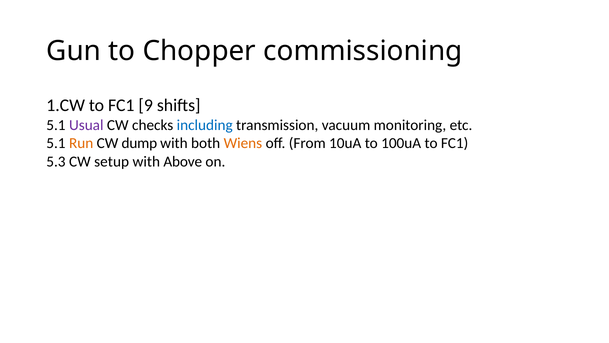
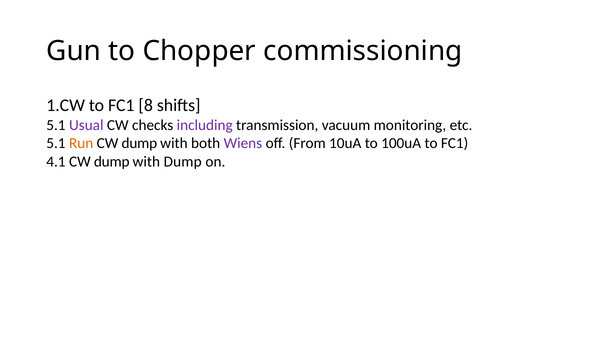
9: 9 -> 8
including colour: blue -> purple
Wiens colour: orange -> purple
5.3: 5.3 -> 4.1
setup at (112, 161): setup -> dump
with Above: Above -> Dump
